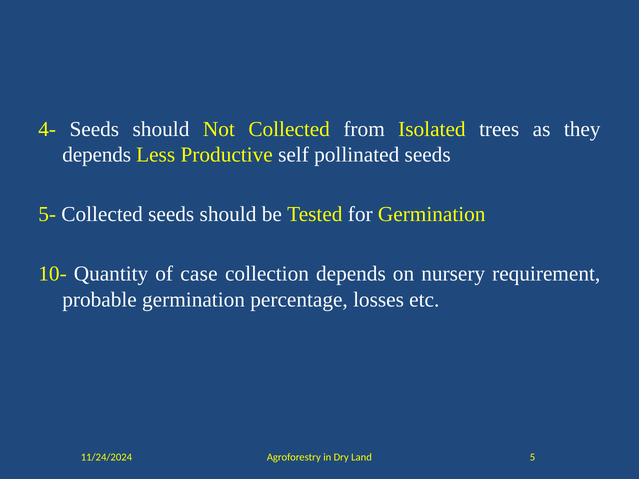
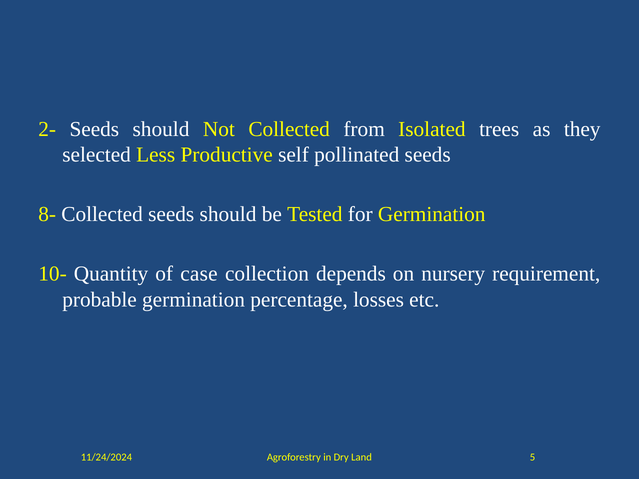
4-: 4- -> 2-
depends at (97, 155): depends -> selected
5-: 5- -> 8-
